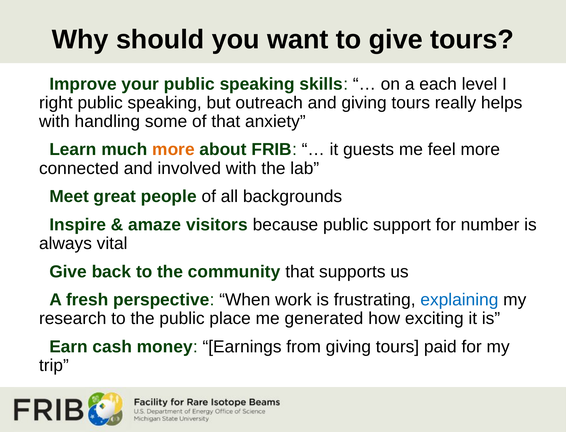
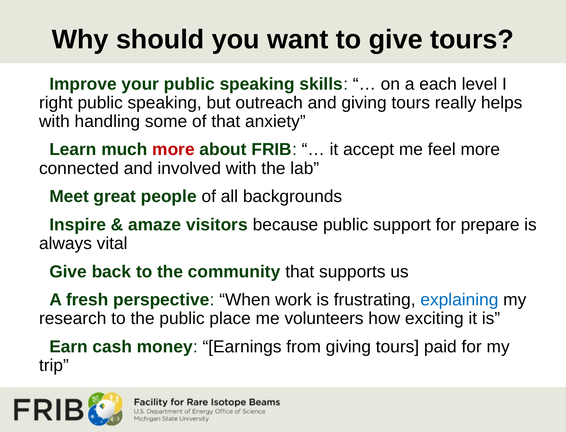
more at (173, 149) colour: orange -> red
guests: guests -> accept
number: number -> prepare
generated: generated -> volunteers
